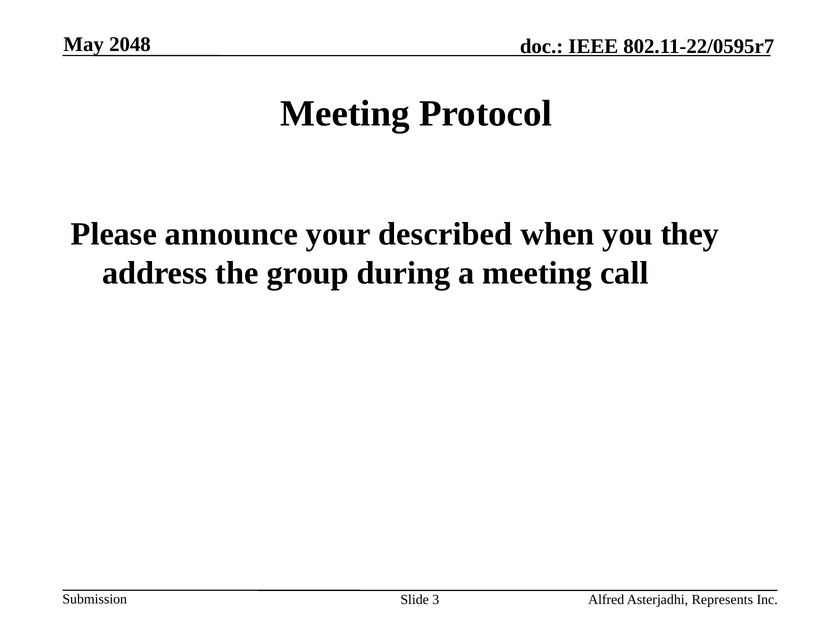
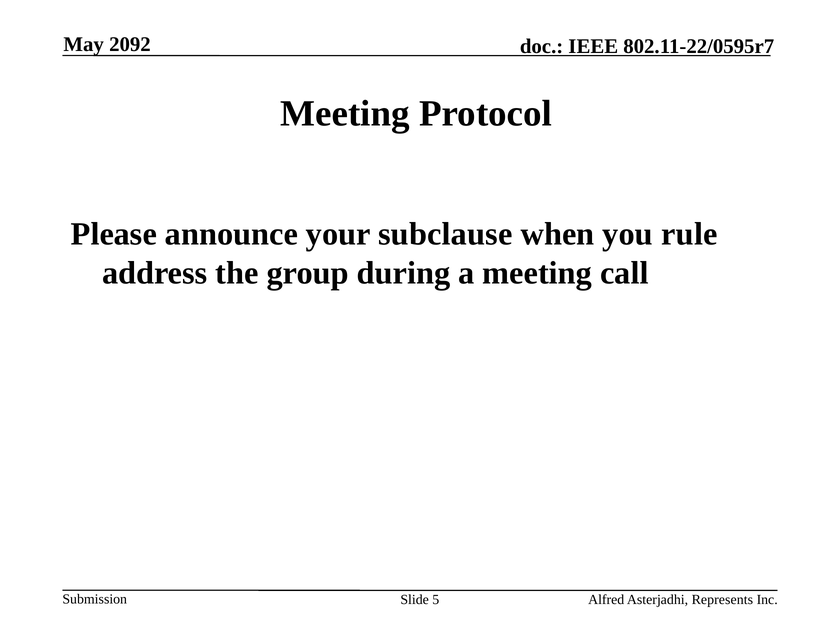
2048: 2048 -> 2092
described: described -> subclause
they: they -> rule
3: 3 -> 5
